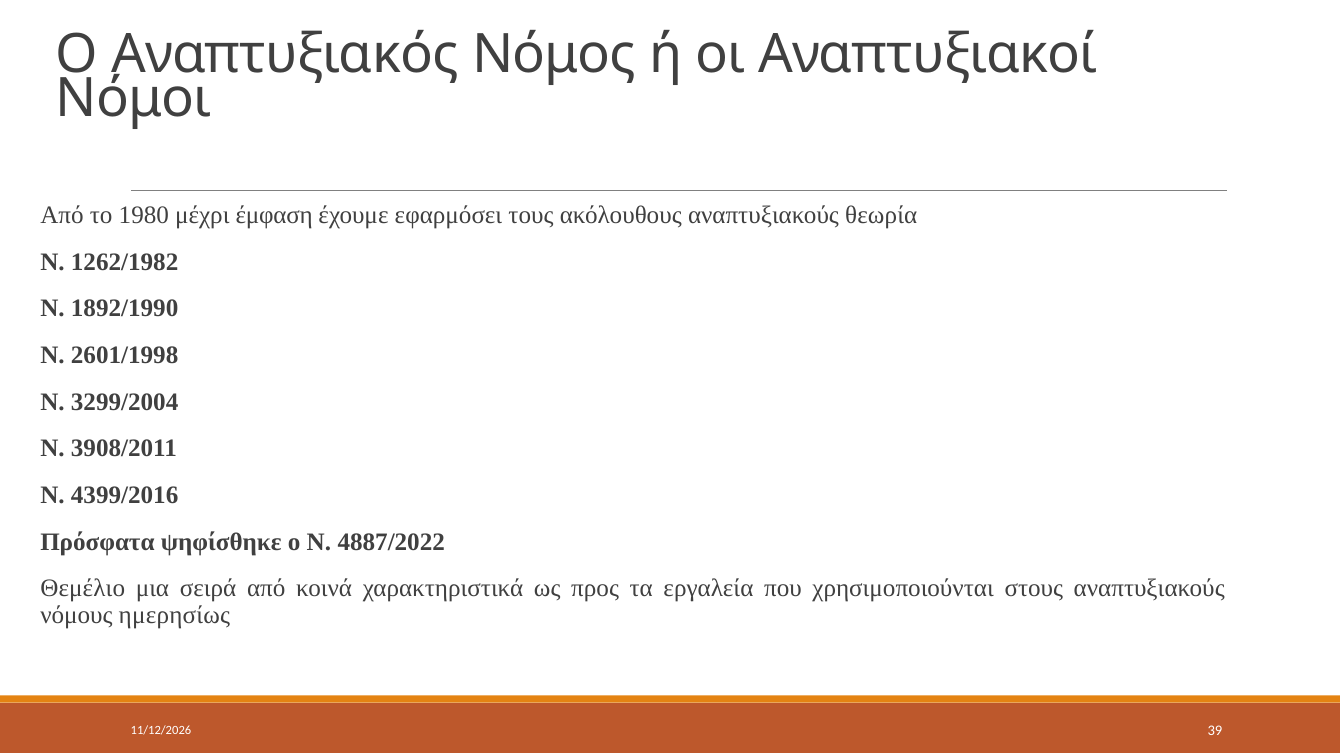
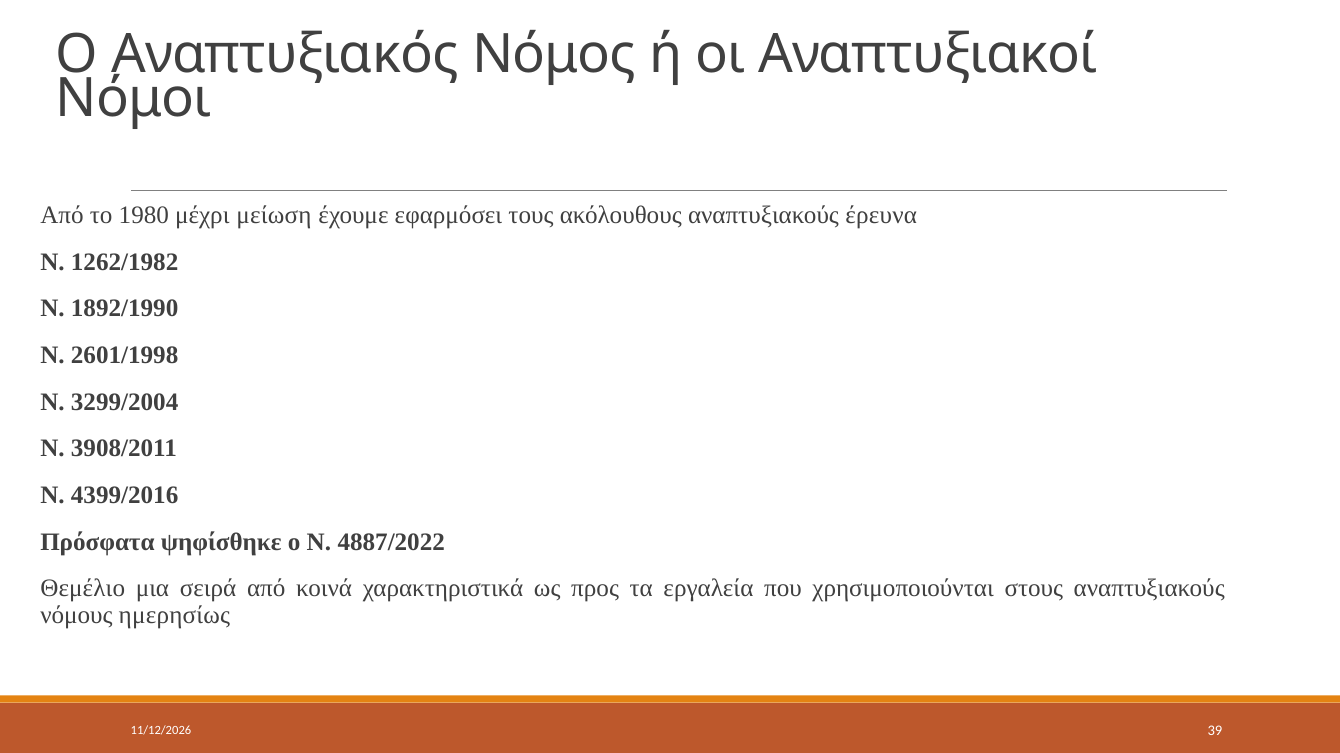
έμφαση: έμφαση -> μείωση
θεωρία: θεωρία -> έρευνα
